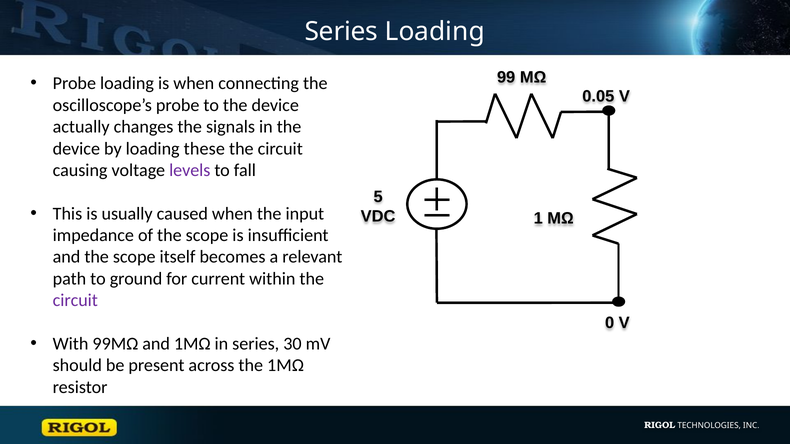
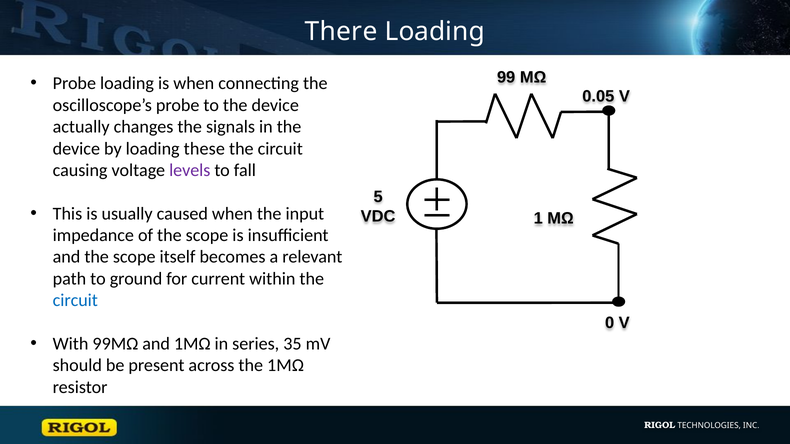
Series at (341, 31): Series -> There
circuit at (75, 301) colour: purple -> blue
30: 30 -> 35
